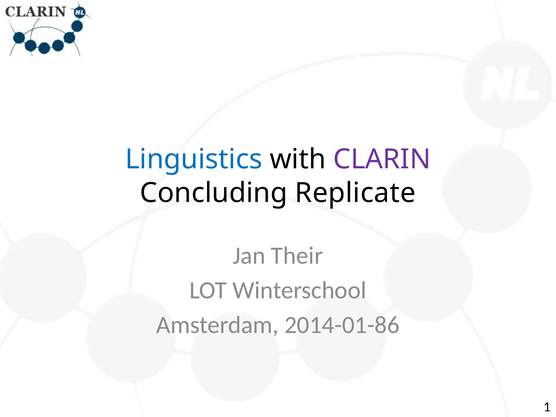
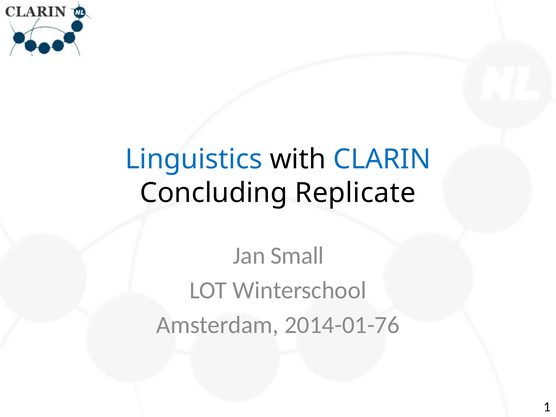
CLARIN colour: purple -> blue
Their: Their -> Small
2014-01-86: 2014-01-86 -> 2014-01-76
